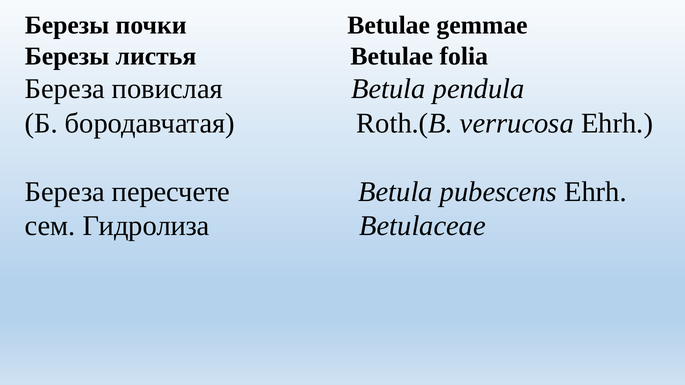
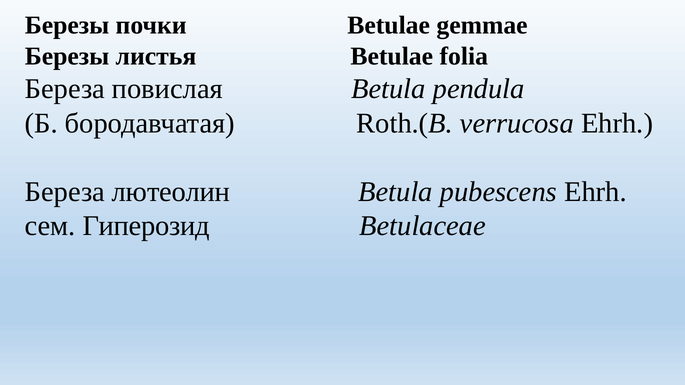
пересчете: пересчете -> лютеолин
Гидролиза: Гидролиза -> Гиперозид
